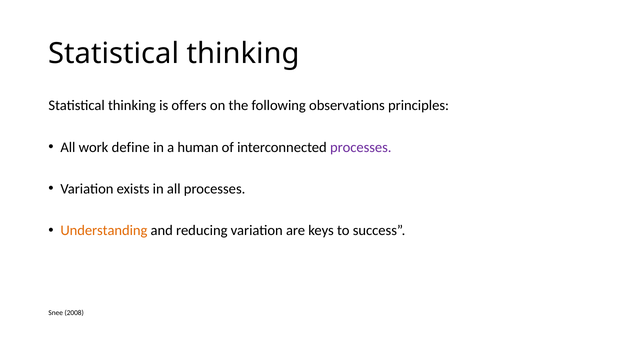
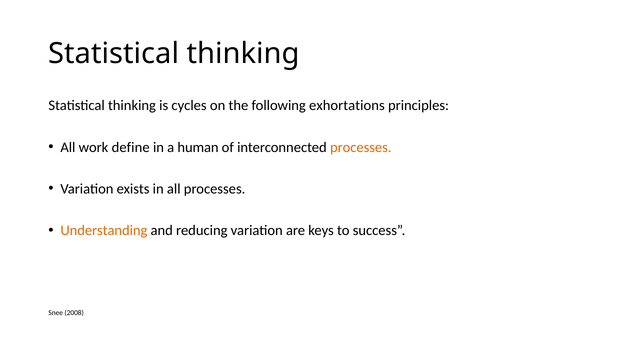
offers: offers -> cycles
observations: observations -> exhortations
processes at (361, 147) colour: purple -> orange
